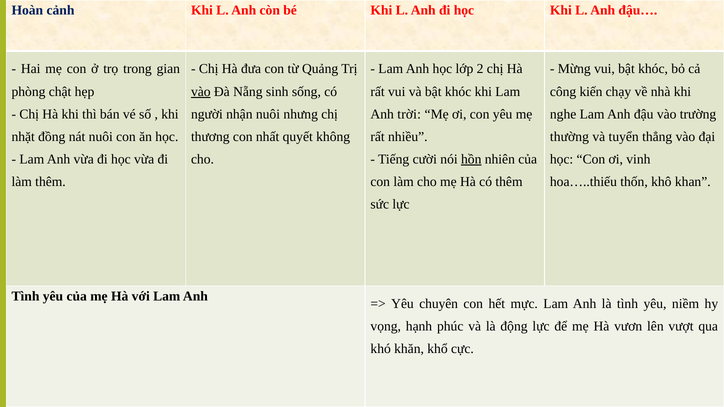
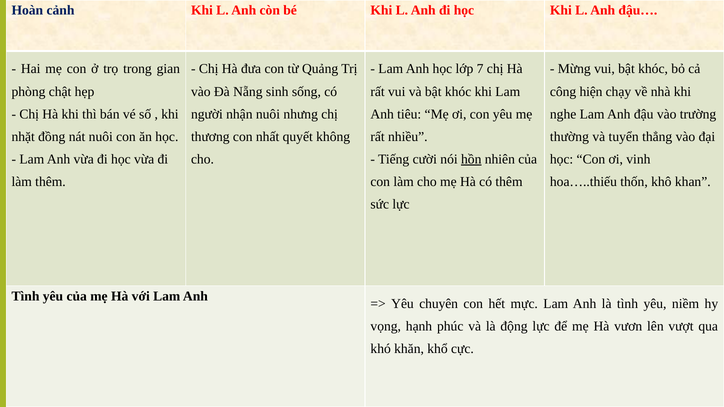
2: 2 -> 7
vào at (201, 92) underline: present -> none
kiến: kiến -> hiện
trời: trời -> tiêu
